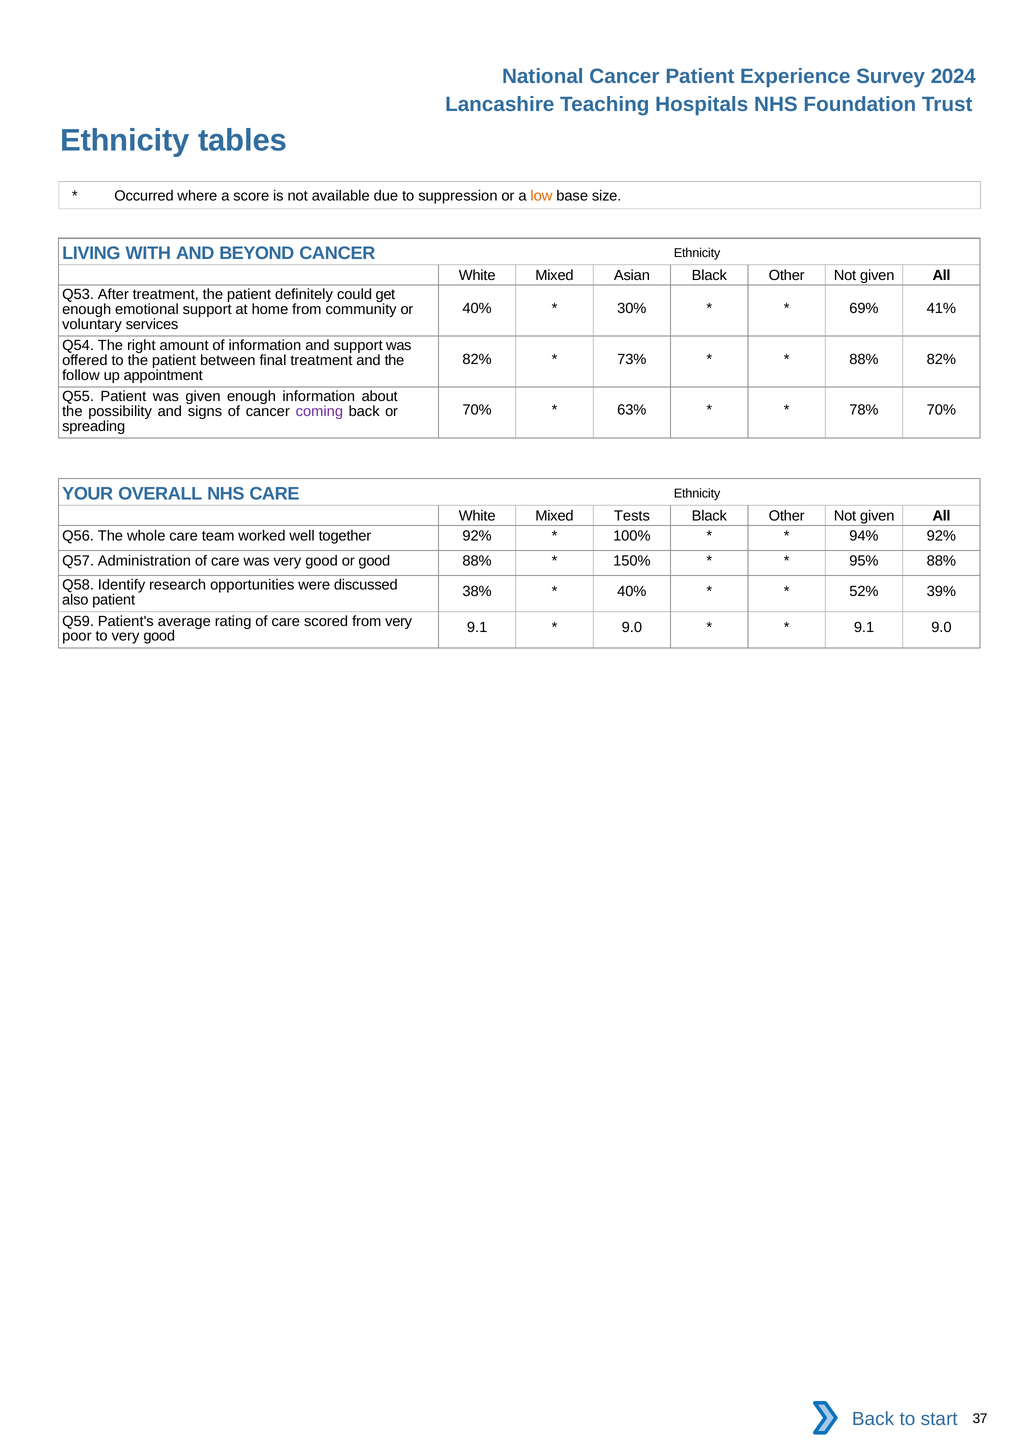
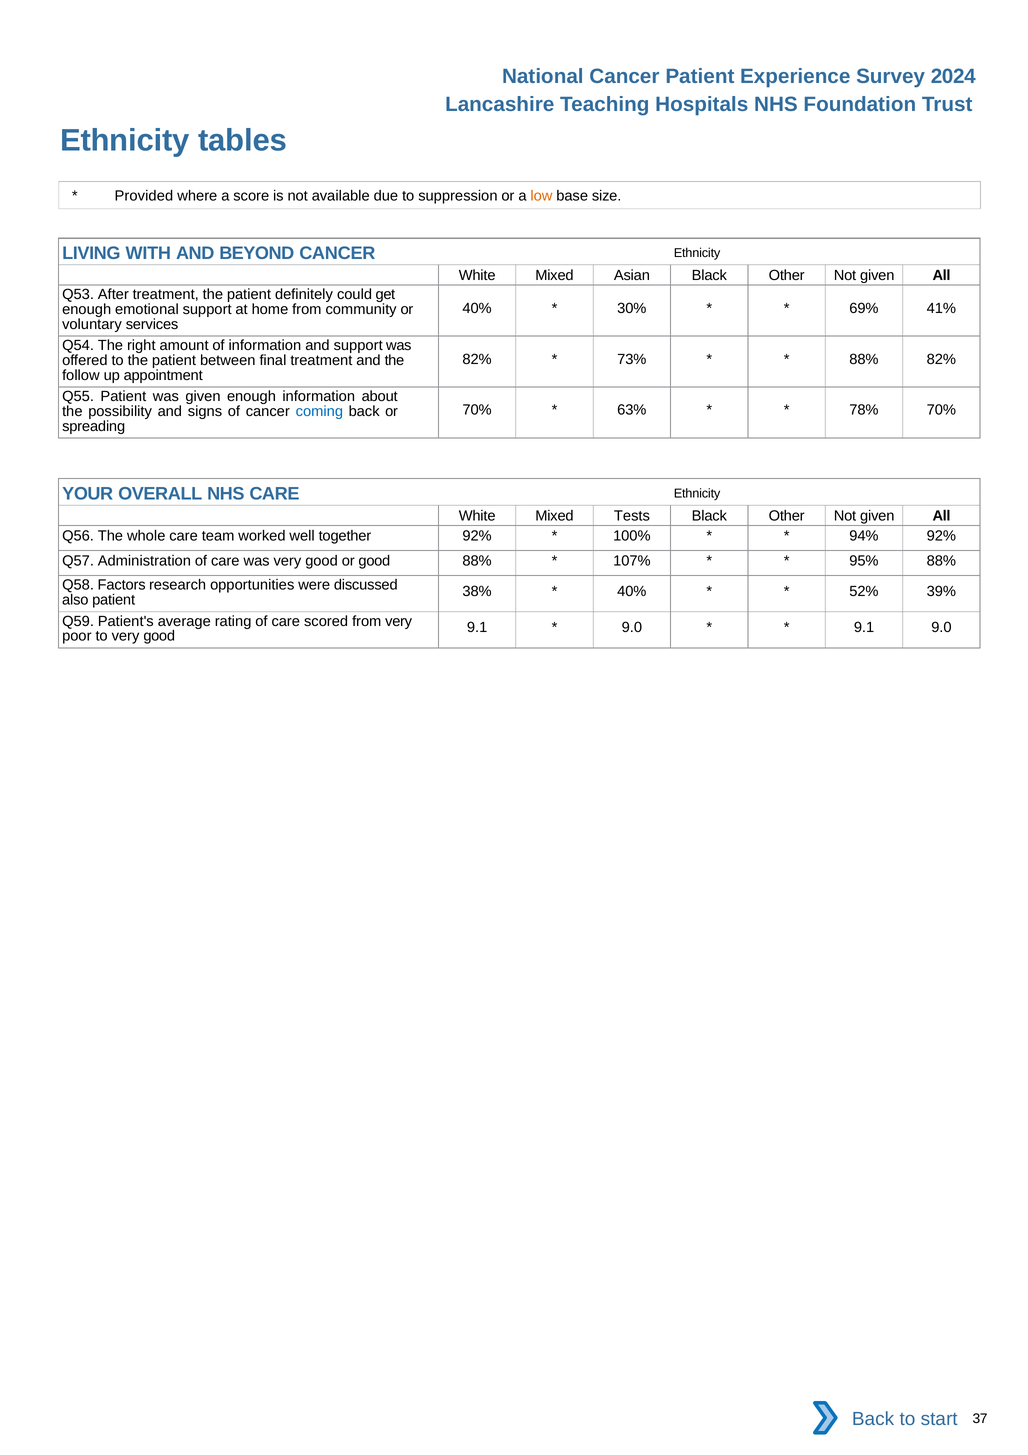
Occurred: Occurred -> Provided
coming colour: purple -> blue
150%: 150% -> 107%
Identify: Identify -> Factors
